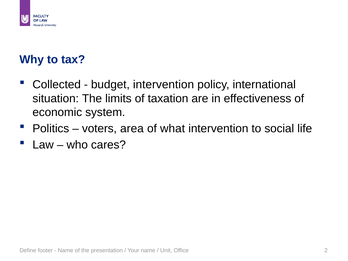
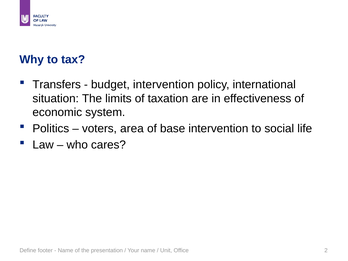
Collected: Collected -> Transfers
what: what -> base
